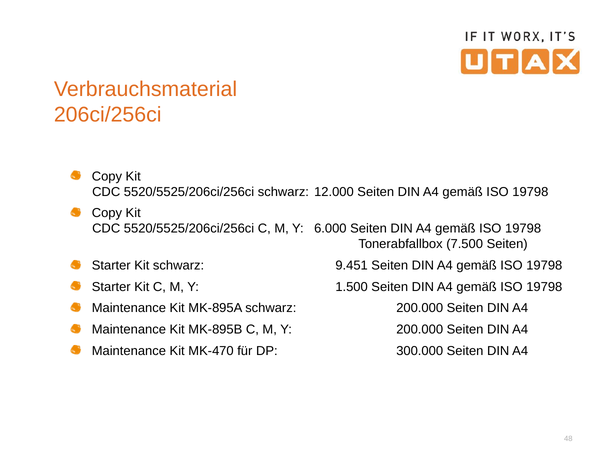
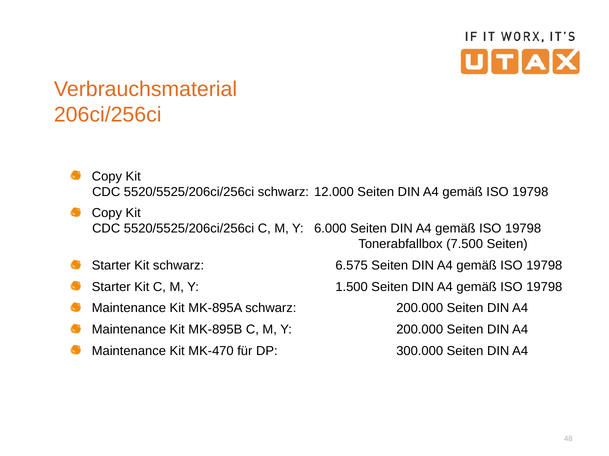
9.451: 9.451 -> 6.575
